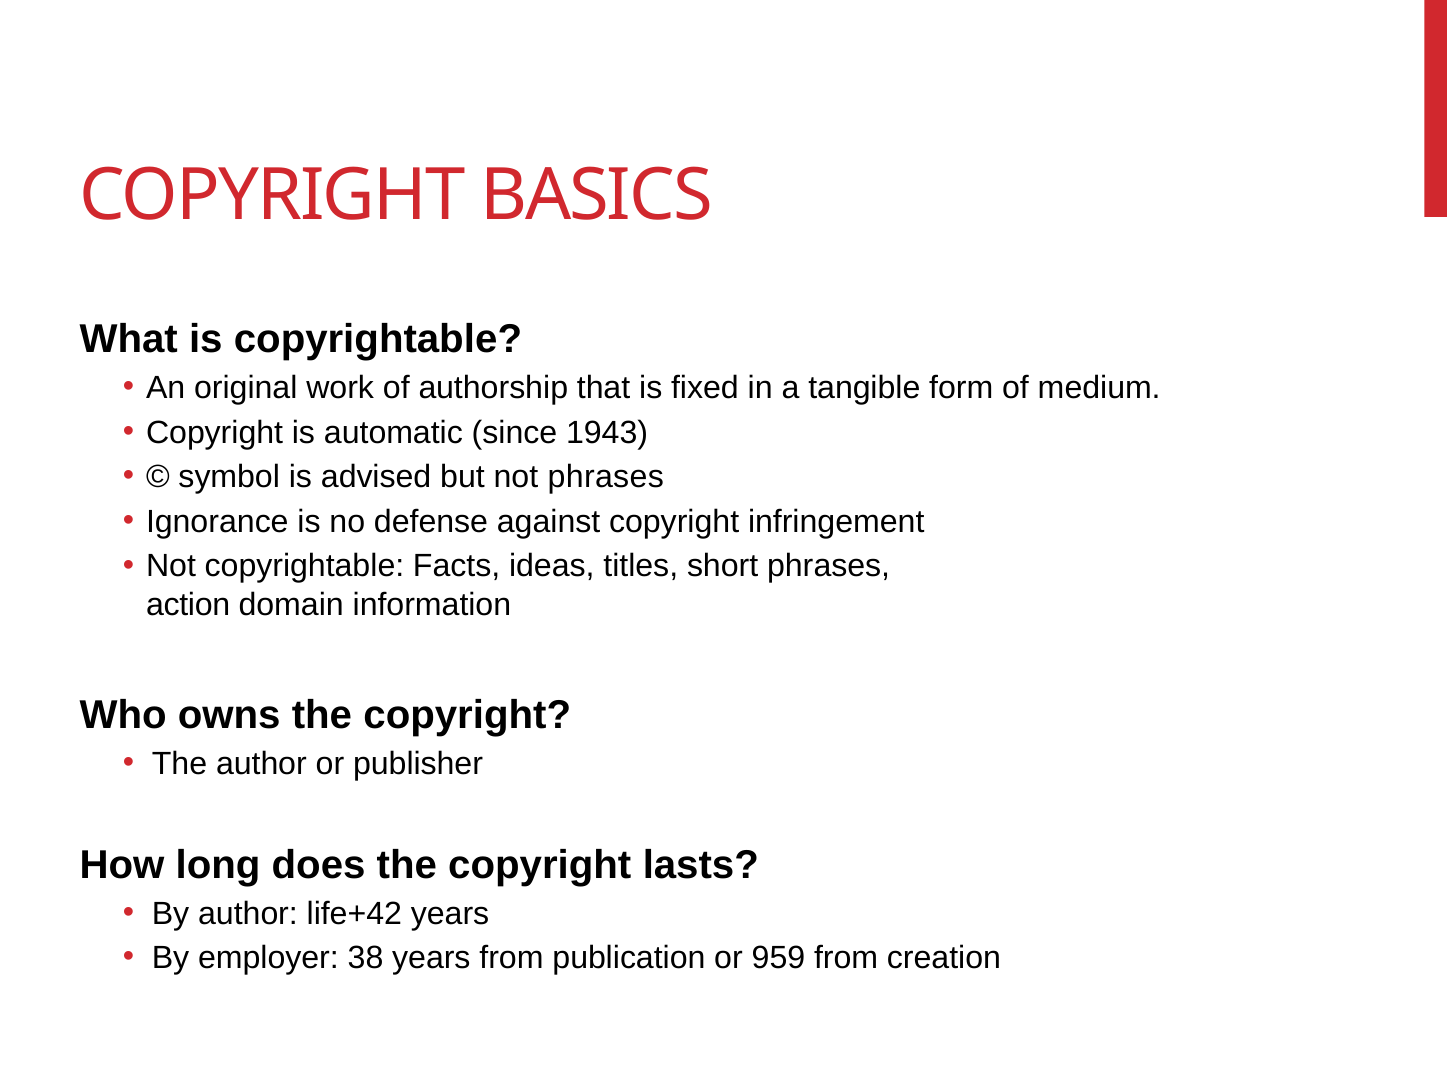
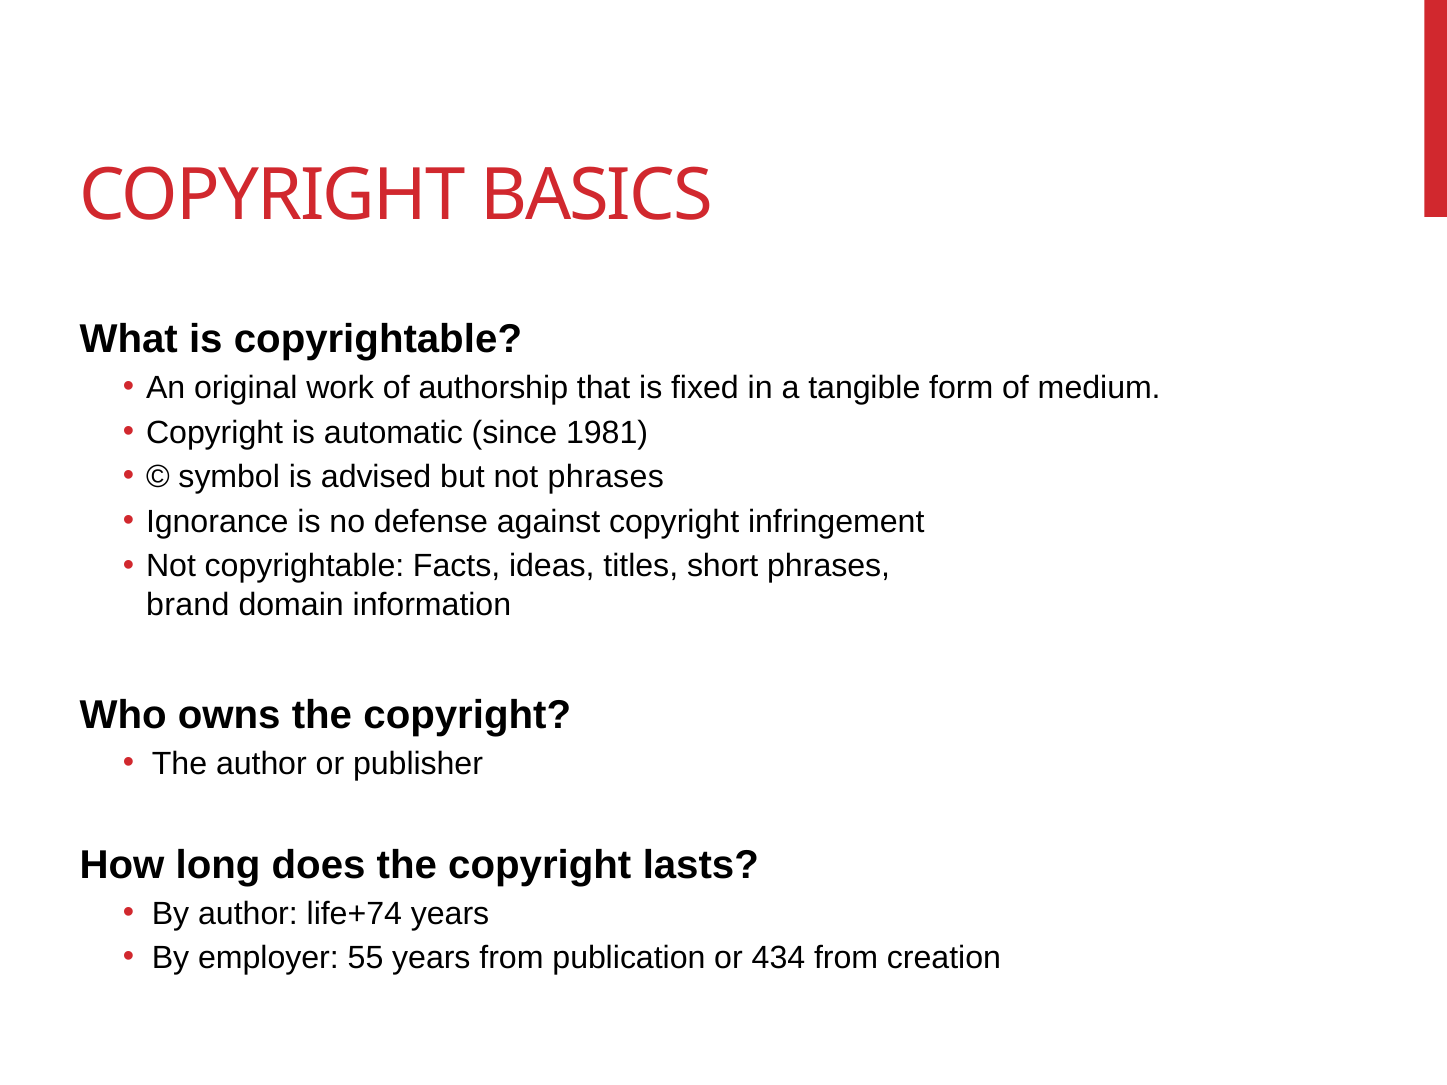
1943: 1943 -> 1981
action: action -> brand
life+42: life+42 -> life+74
38: 38 -> 55
959: 959 -> 434
